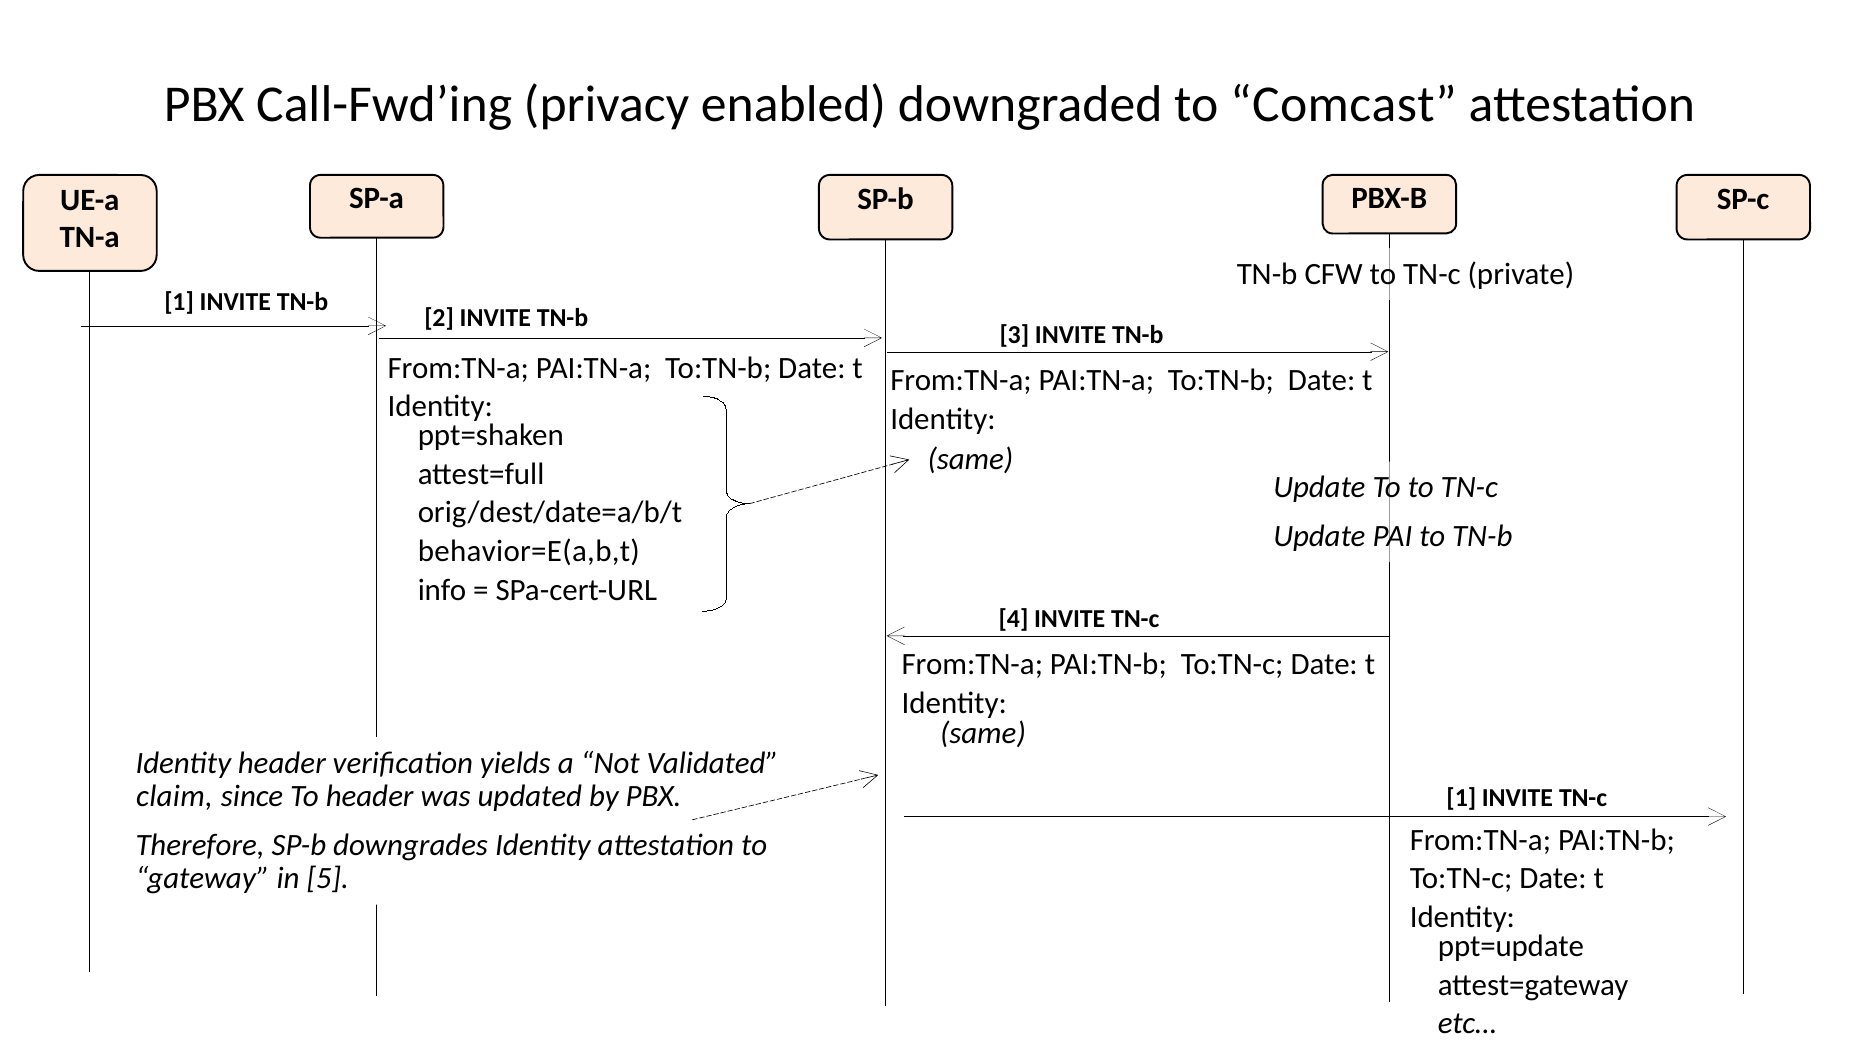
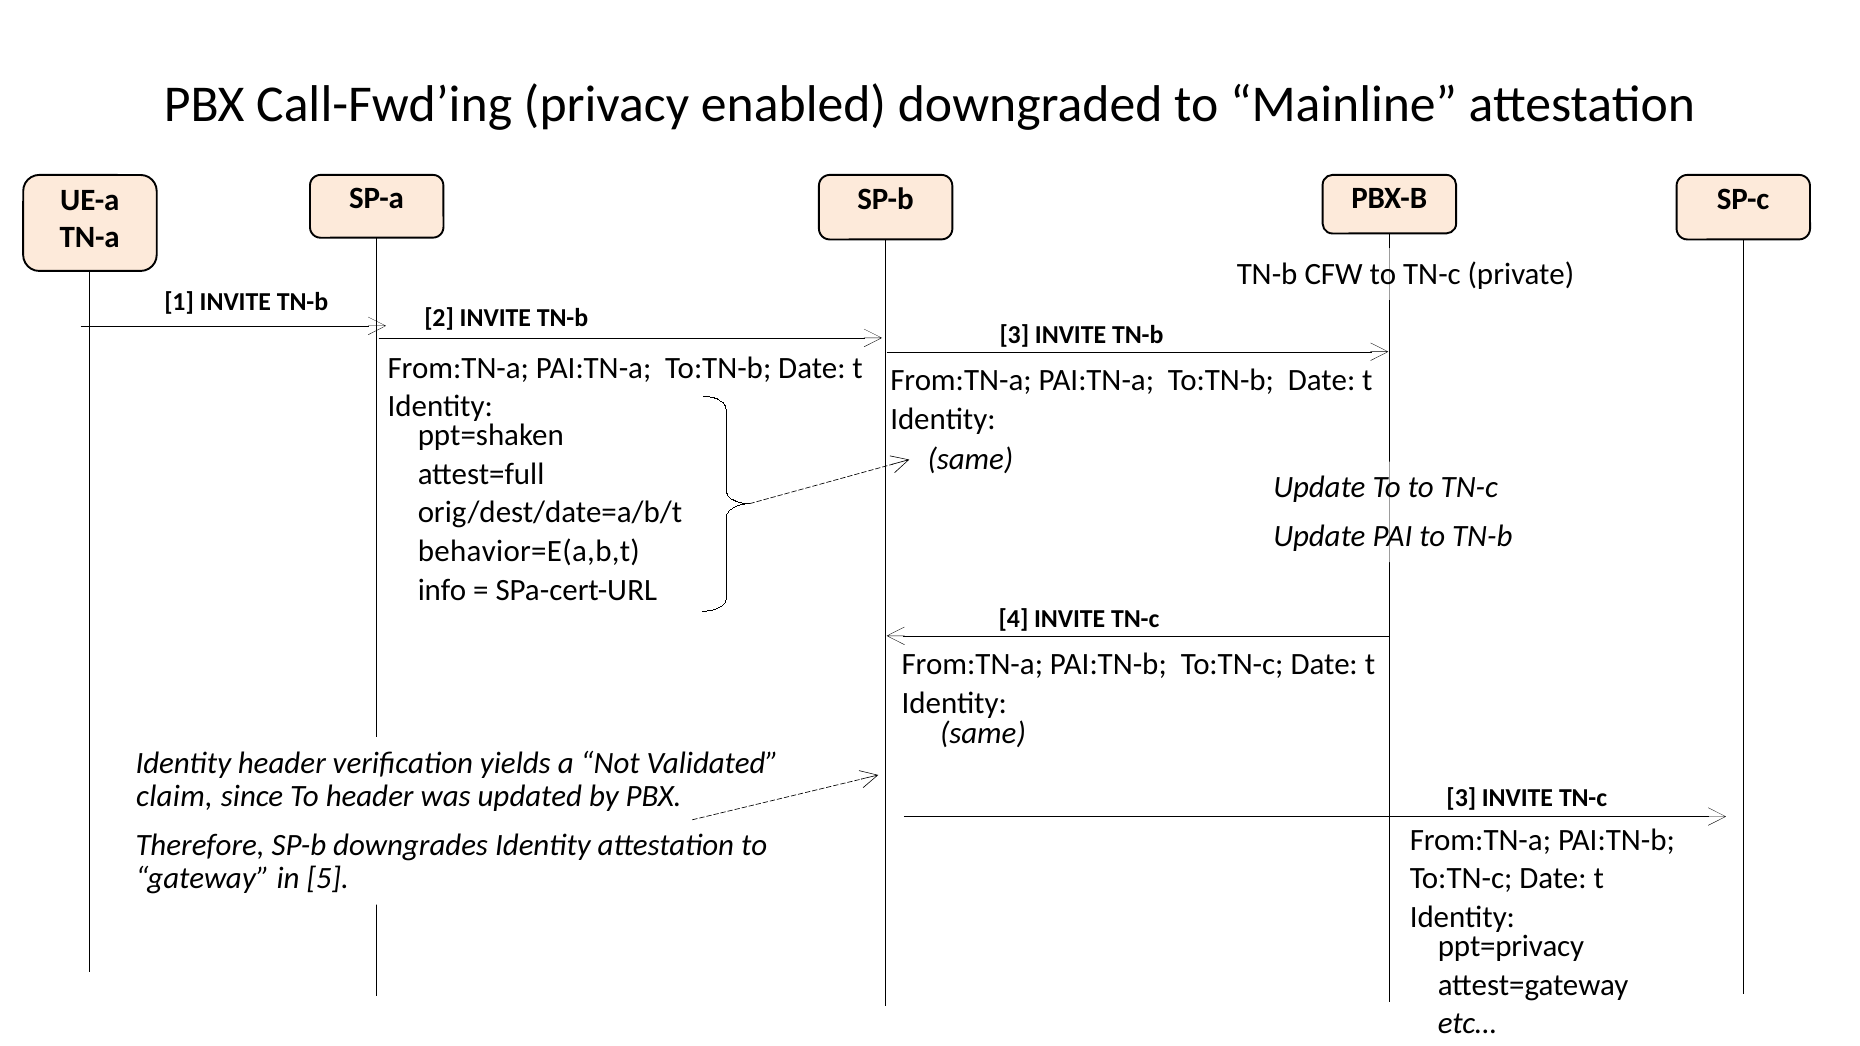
Comcast: Comcast -> Mainline
1 at (1461, 798): 1 -> 3
ppt=update: ppt=update -> ppt=privacy
